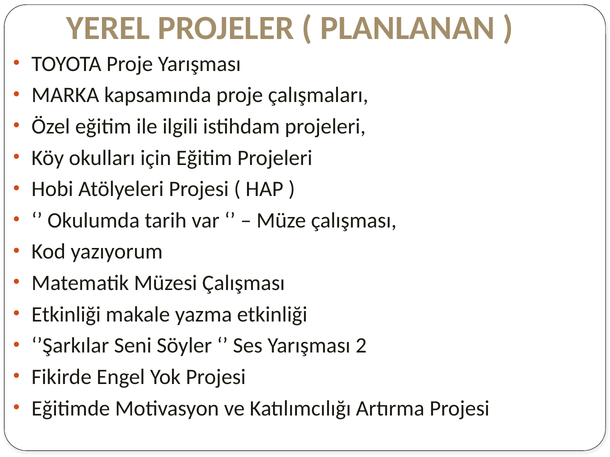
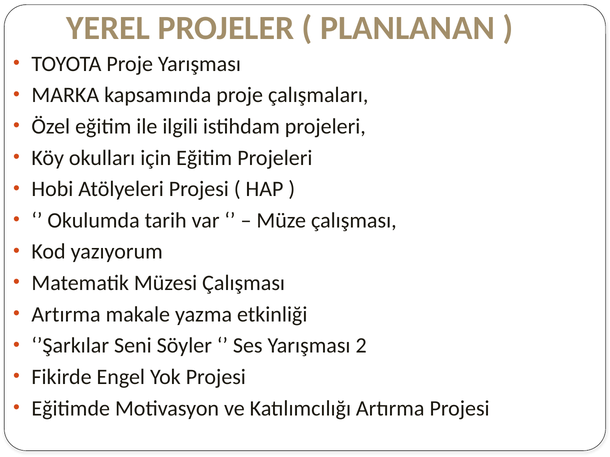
Etkinliği at (66, 315): Etkinliği -> Artırma
